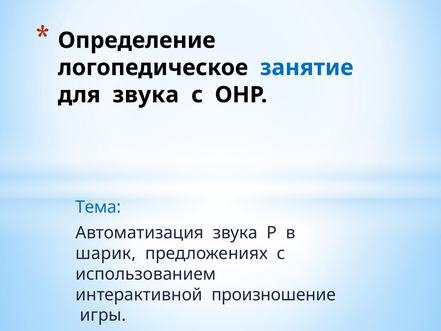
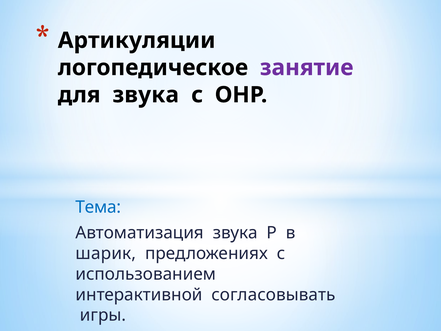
Определение: Определение -> Артикуляции
занятие colour: blue -> purple
произношение: произношение -> согласовывать
